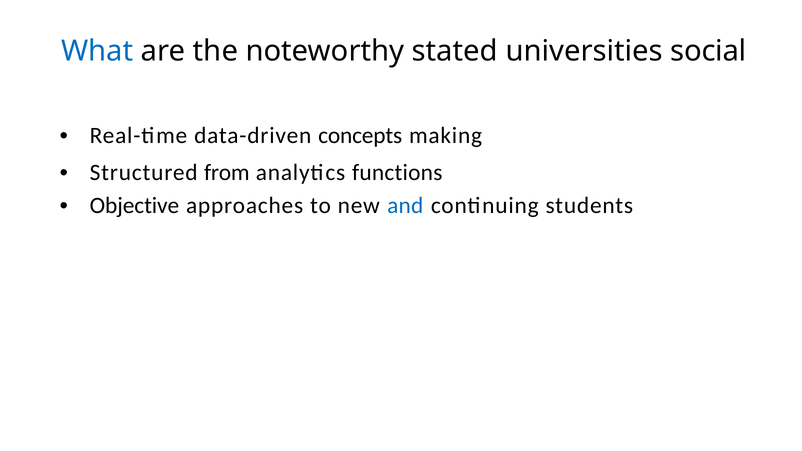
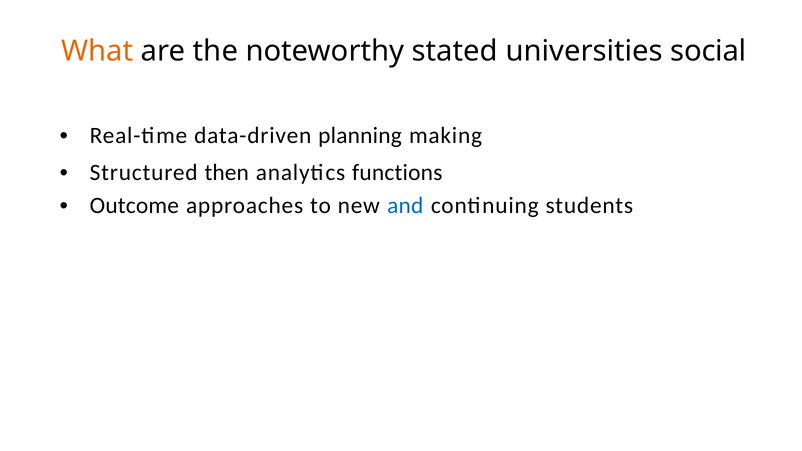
What colour: blue -> orange
concepts: concepts -> planning
from: from -> then
Objective: Objective -> Outcome
